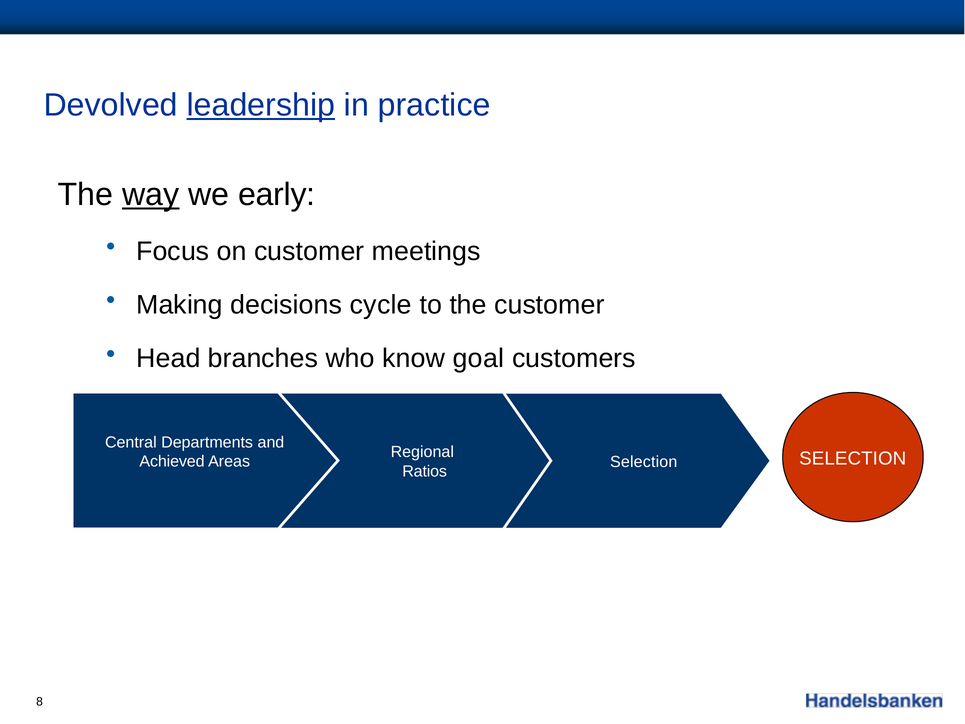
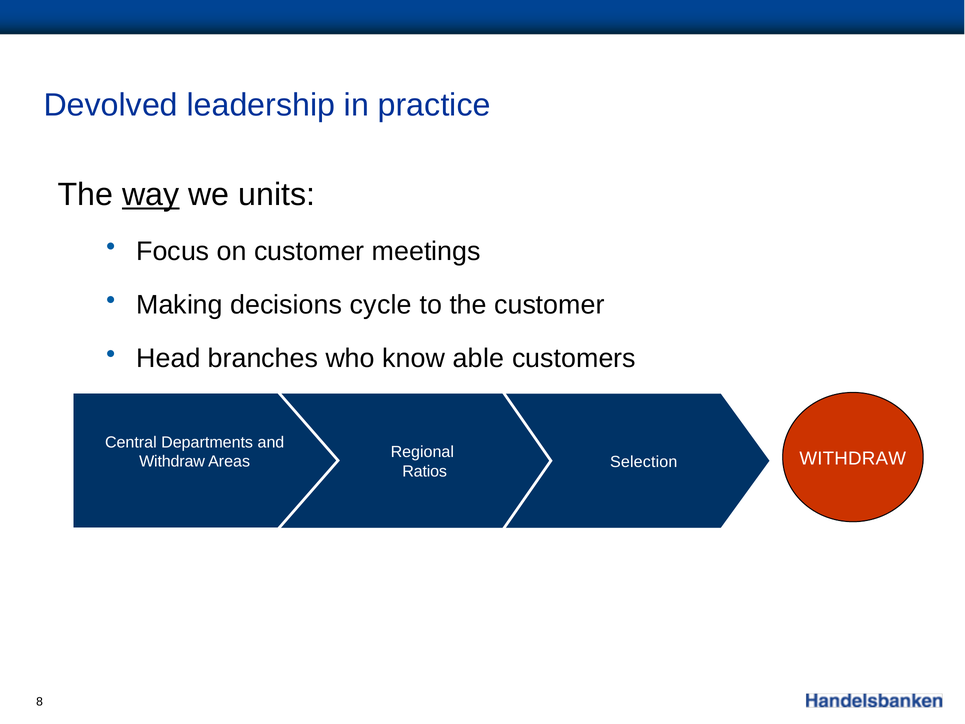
leadership underline: present -> none
early: early -> units
goal: goal -> able
Achieved at (172, 461): Achieved -> Withdraw
Areas SELECTION: SELECTION -> WITHDRAW
